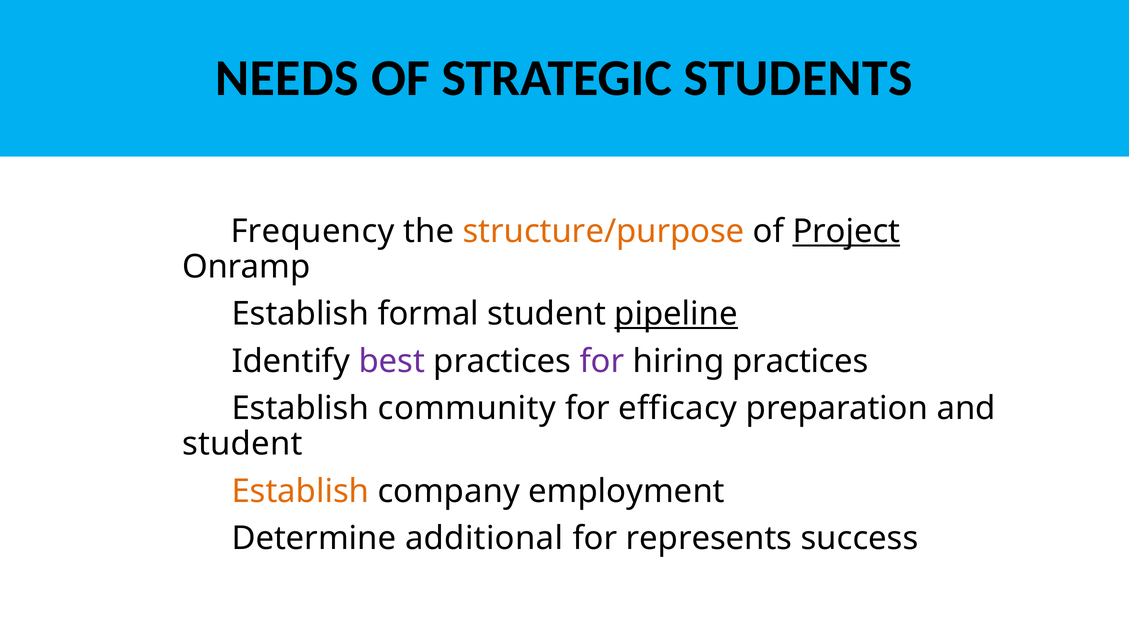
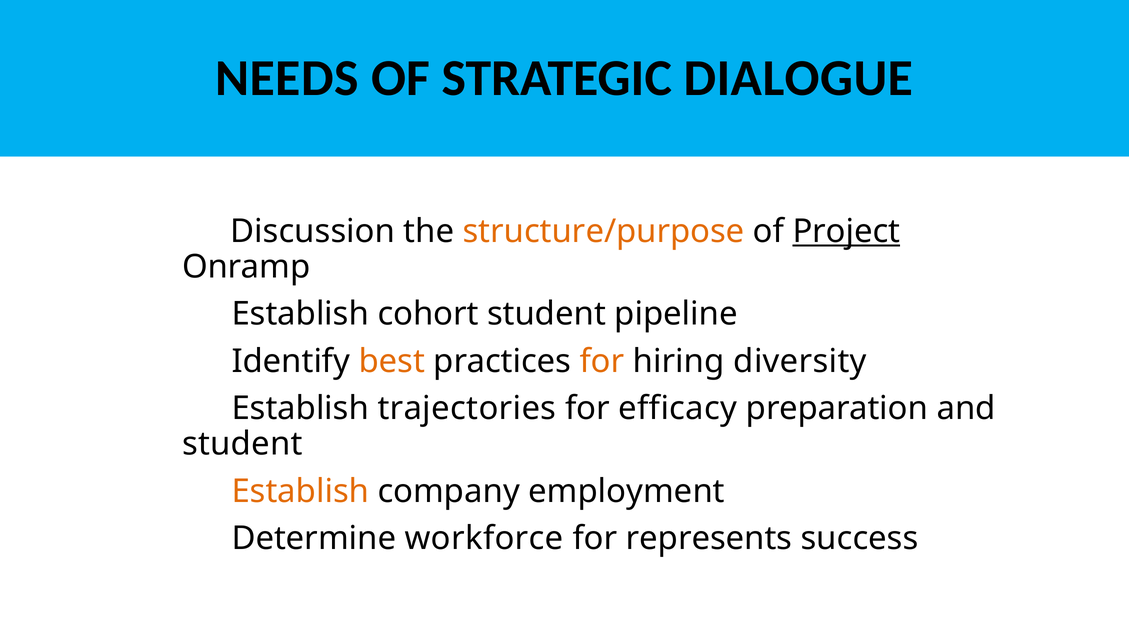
STUDENTS: STUDENTS -> DIALOGUE
Frequency: Frequency -> Discussion
formal: formal -> cohort
pipeline underline: present -> none
best colour: purple -> orange
for at (602, 361) colour: purple -> orange
hiring practices: practices -> diversity
community: community -> trajectories
additional: additional -> workforce
